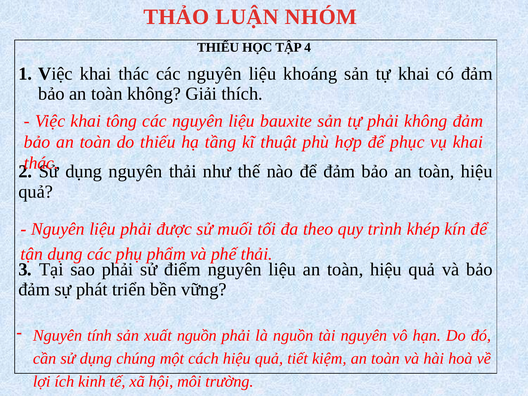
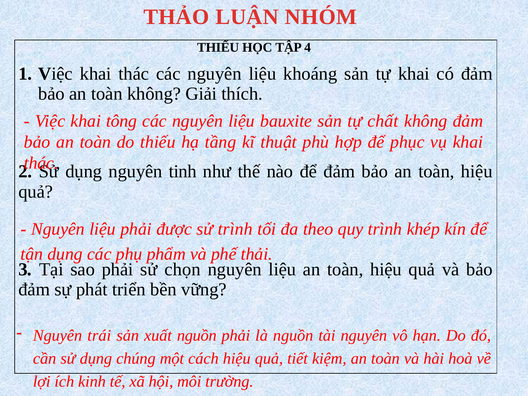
tự phải: phải -> chất
nguyên thải: thải -> tinh
sử muối: muối -> trình
điểm: điểm -> chọn
tính: tính -> trái
